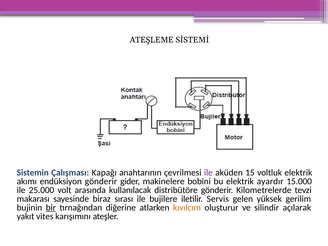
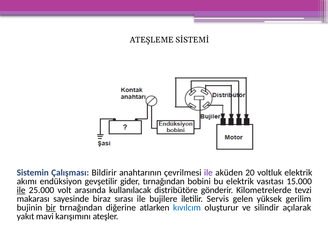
Kapağı: Kapağı -> Bildirir
15: 15 -> 20
endüksiyon gönderir: gönderir -> gevşetilir
gider makinelere: makinelere -> tırnağından
ayardır: ayardır -> vasıtası
ile at (21, 190) underline: none -> present
kıvılcım colour: orange -> blue
vites: vites -> mavi
